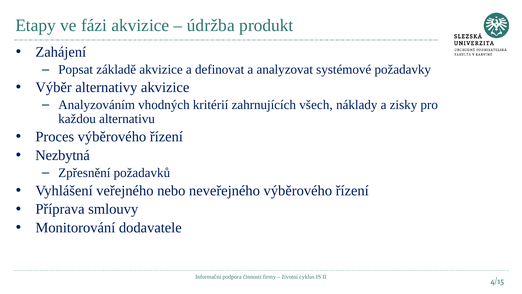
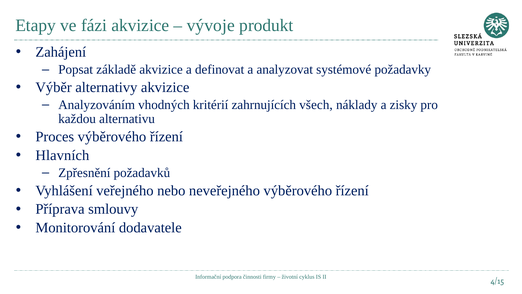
údržba: údržba -> vývoje
Nezbytná: Nezbytná -> Hlavních
